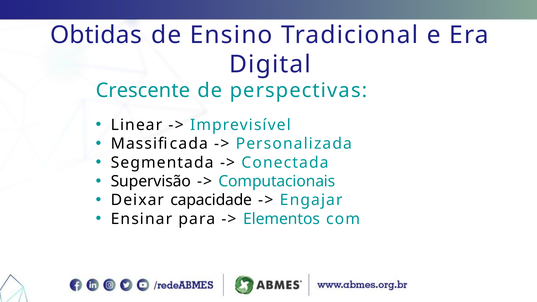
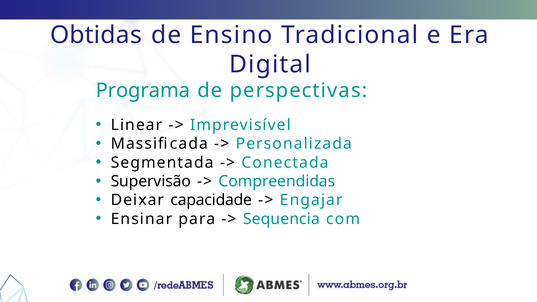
Crescente: Crescente -> Programa
Computacionais: Computacionais -> Compreendidas
Elementos: Elementos -> Sequencia
